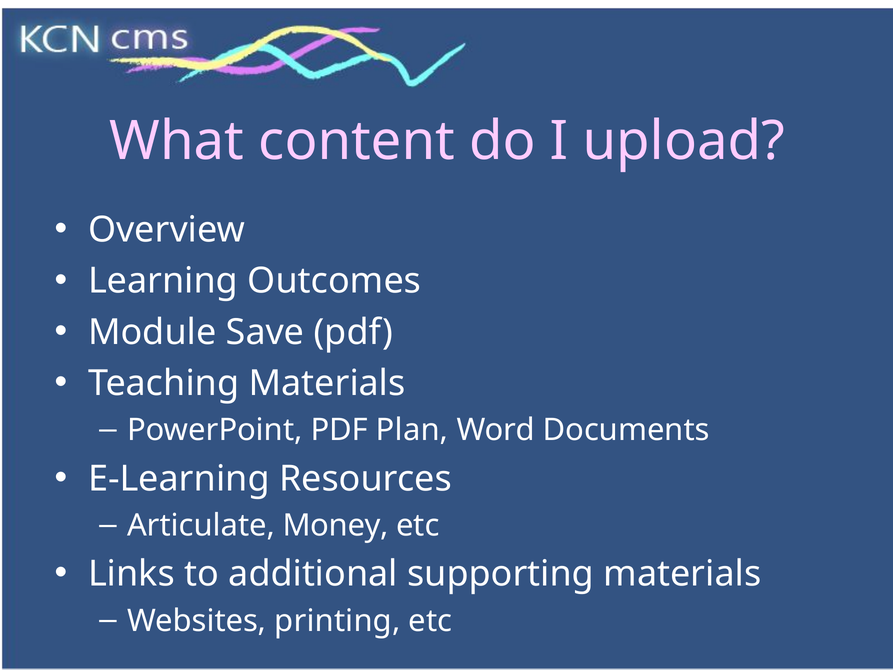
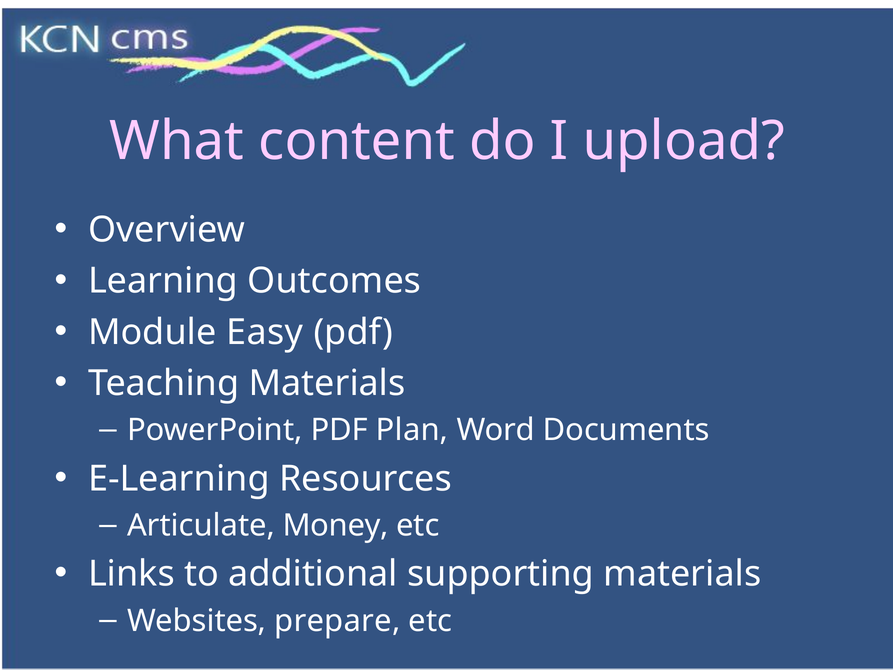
Save: Save -> Easy
printing: printing -> prepare
